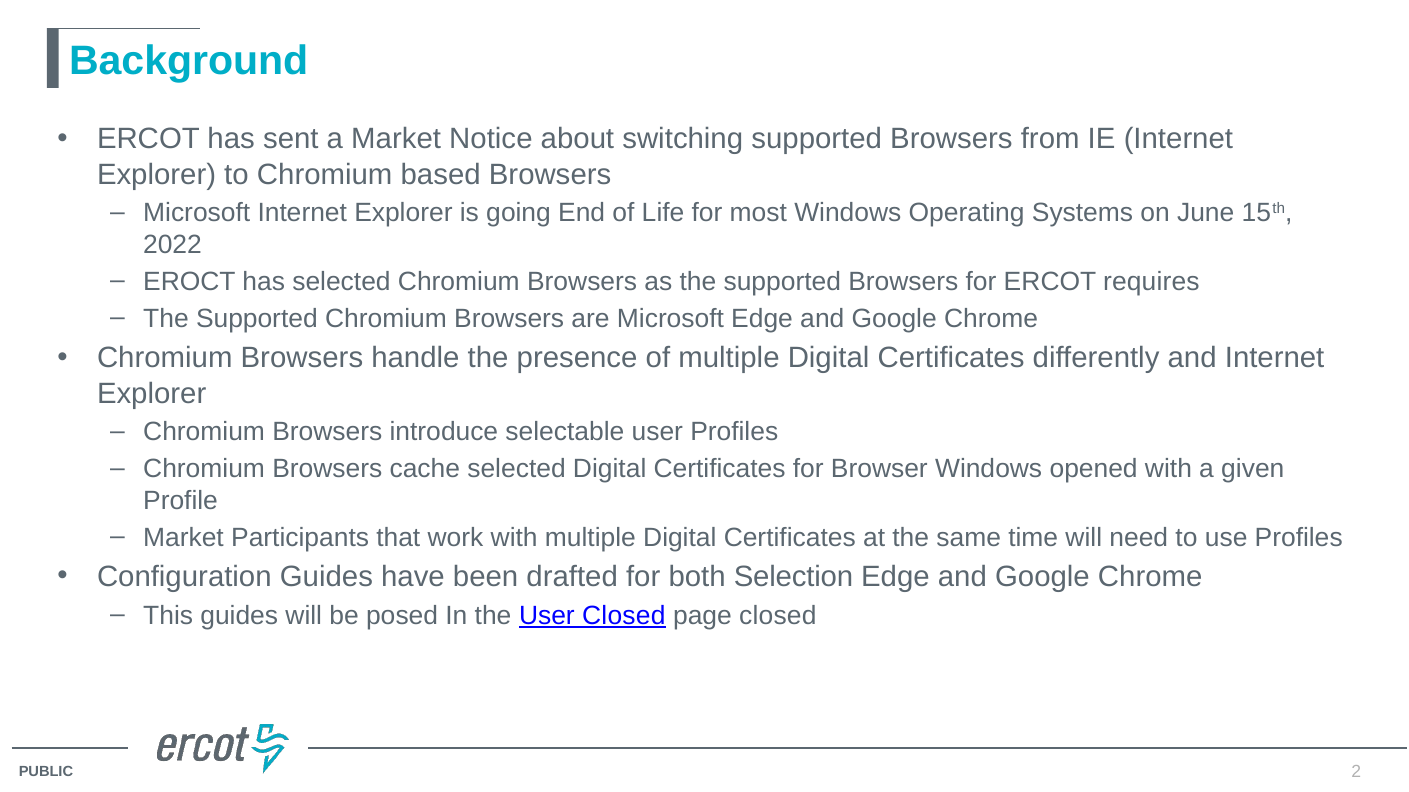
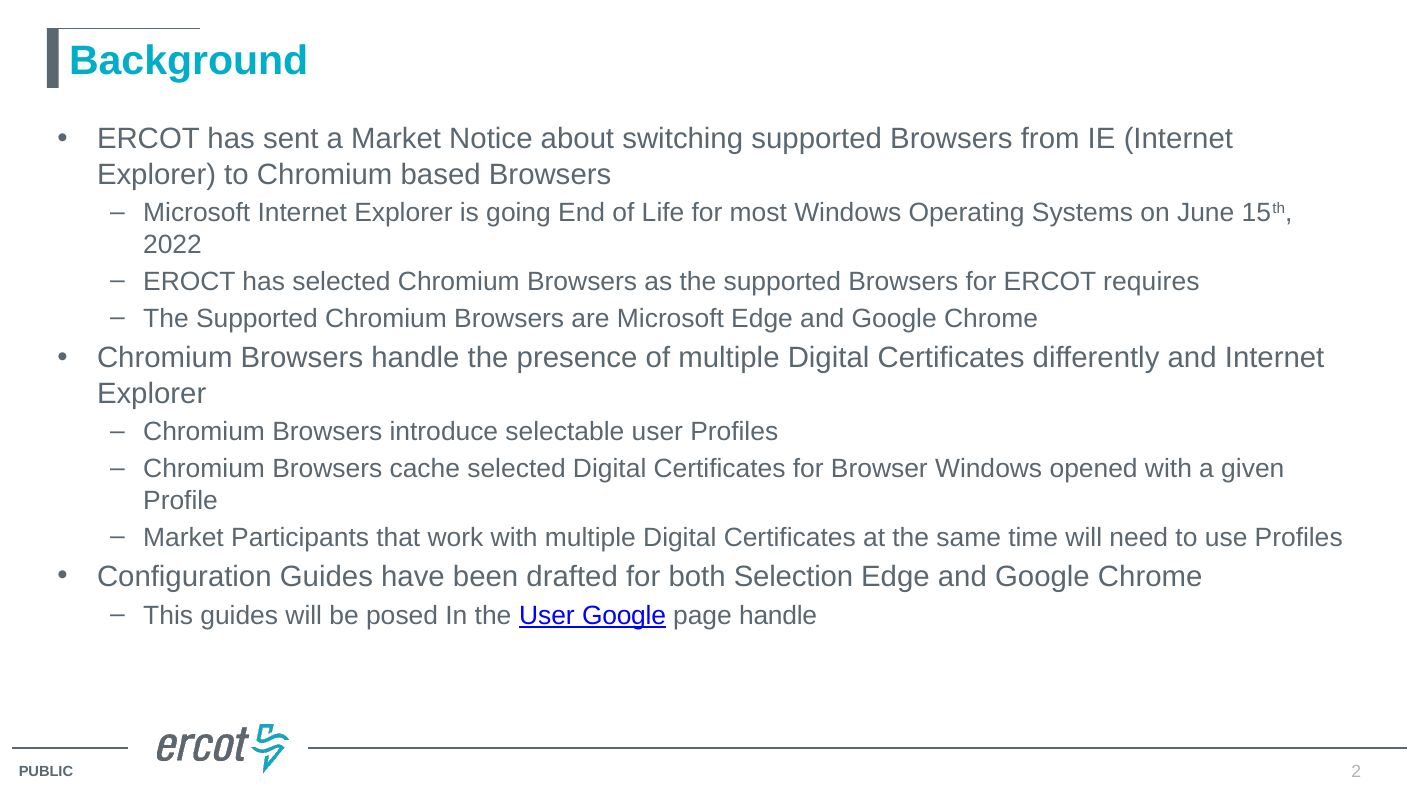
User Closed: Closed -> Google
page closed: closed -> handle
